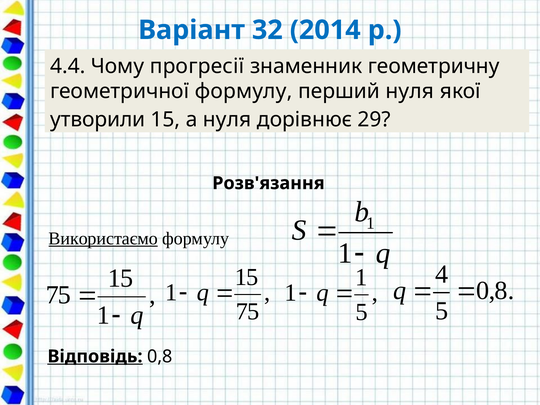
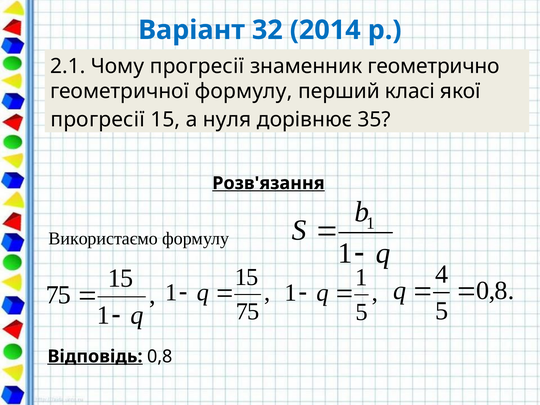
4.4: 4.4 -> 2.1
геометричну: геометричну -> геометрично
перший нуля: нуля -> класі
утворили at (98, 120): утворили -> прогресії
29: 29 -> 35
Розв'язання underline: none -> present
Використаємо underline: present -> none
